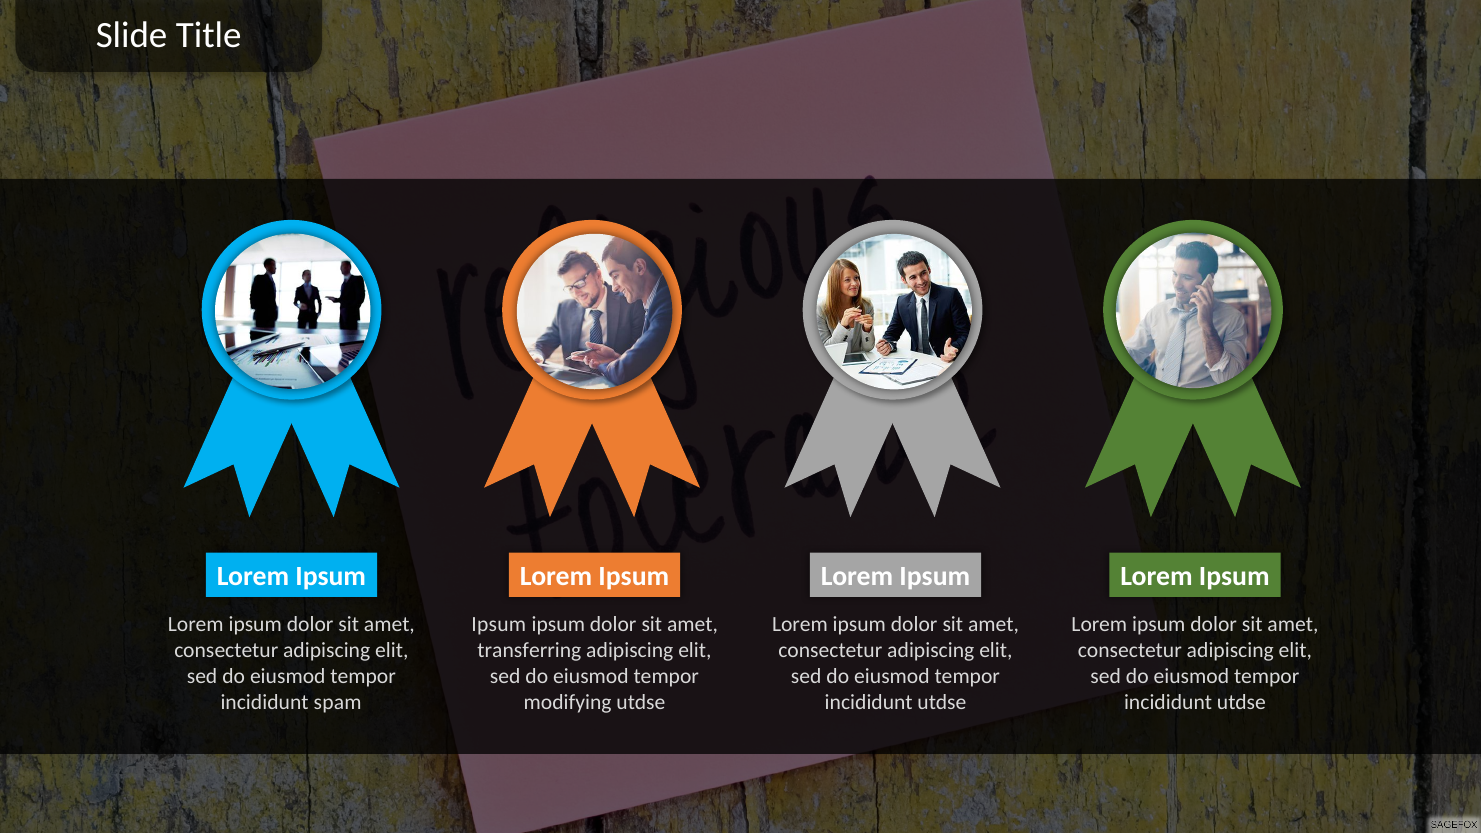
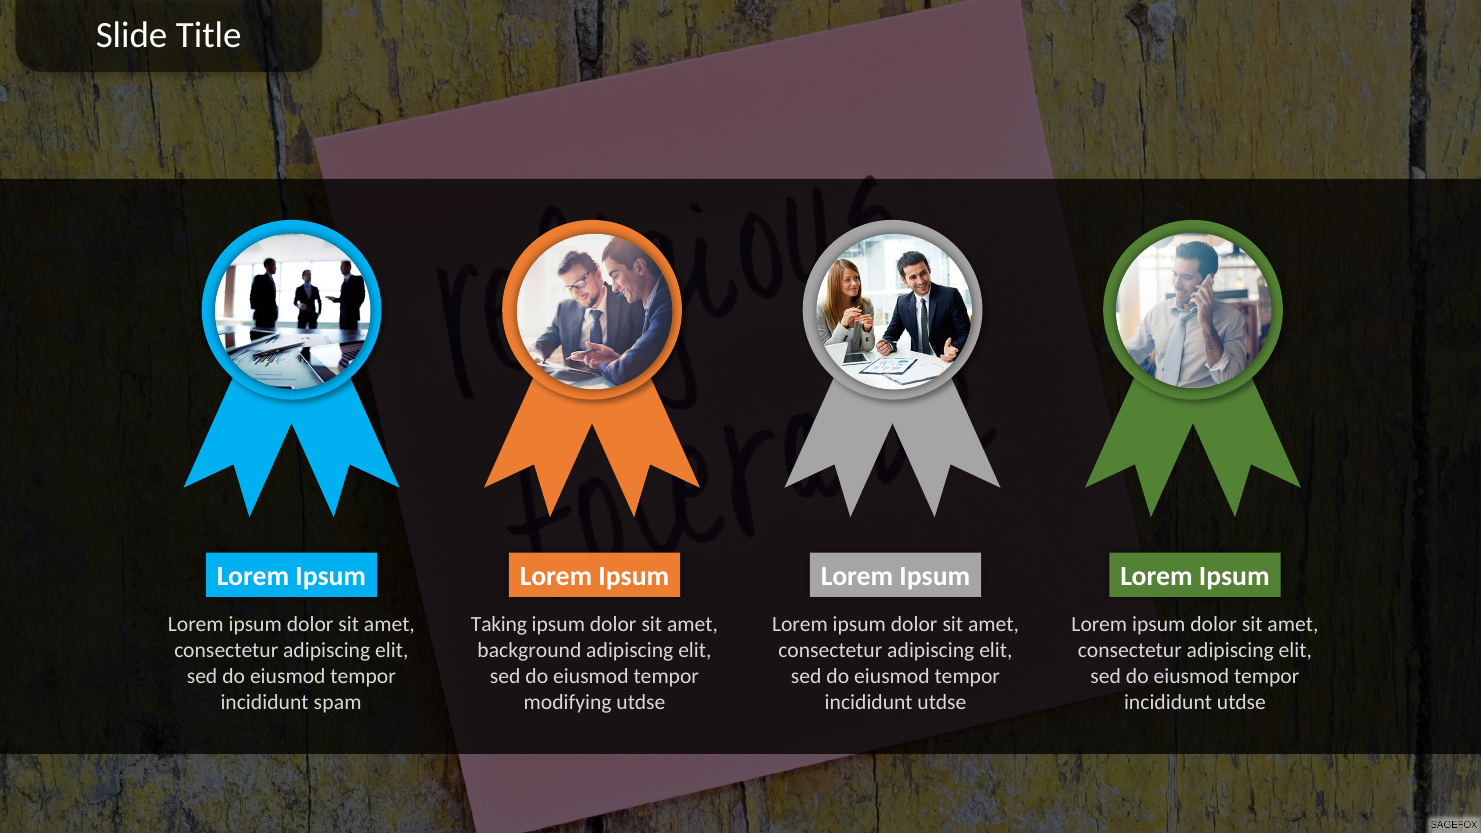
Ipsum at (499, 624): Ipsum -> Taking
transferring: transferring -> background
